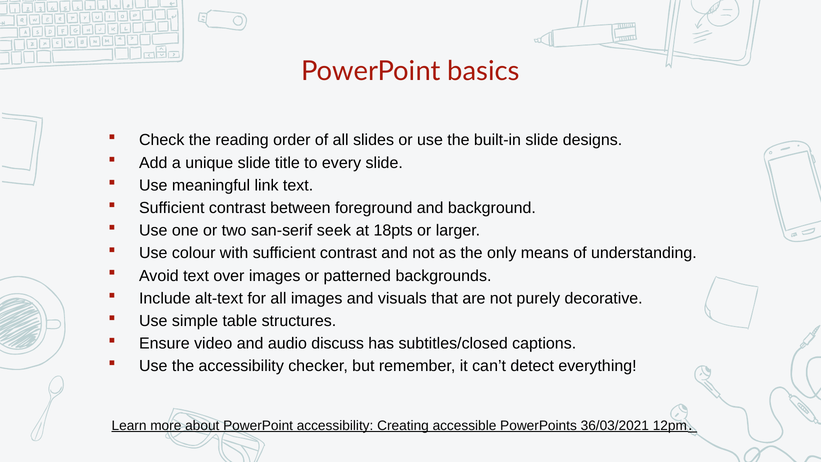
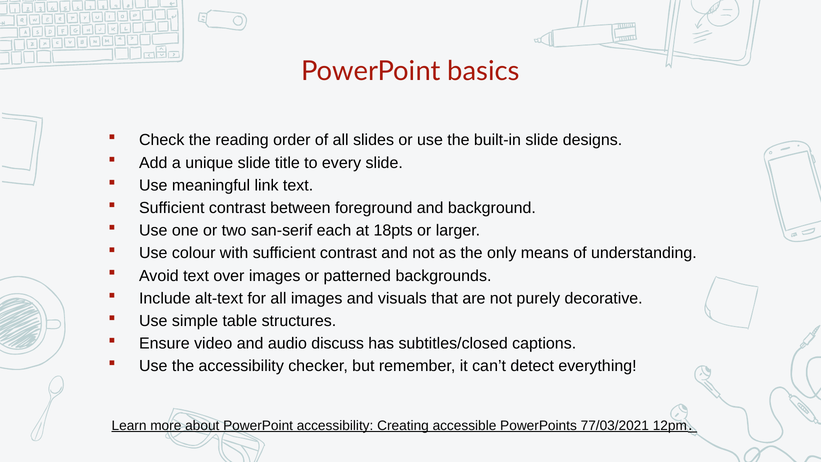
seek: seek -> each
36/03/2021: 36/03/2021 -> 77/03/2021
